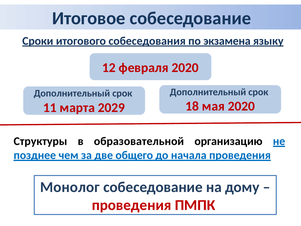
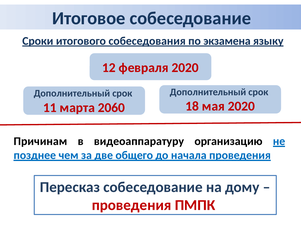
2029: 2029 -> 2060
Структуры: Структуры -> Причинам
образовательной: образовательной -> видеоаппаратуру
Монолог: Монолог -> Пересказ
